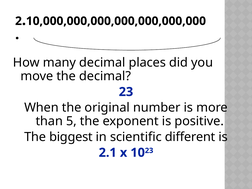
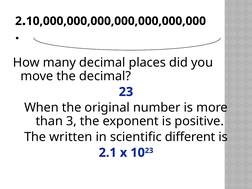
5: 5 -> 3
biggest: biggest -> written
